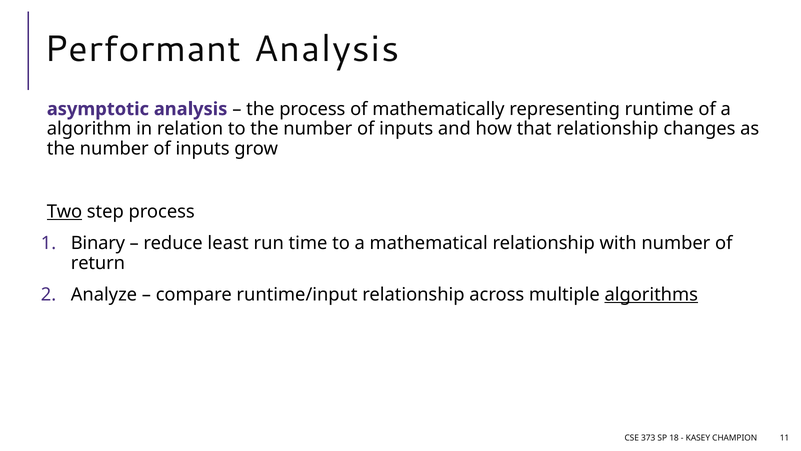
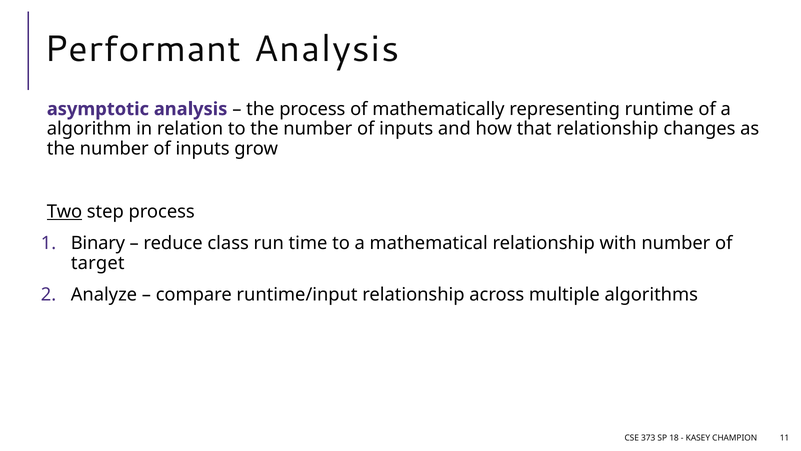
least: least -> class
return: return -> target
algorithms underline: present -> none
